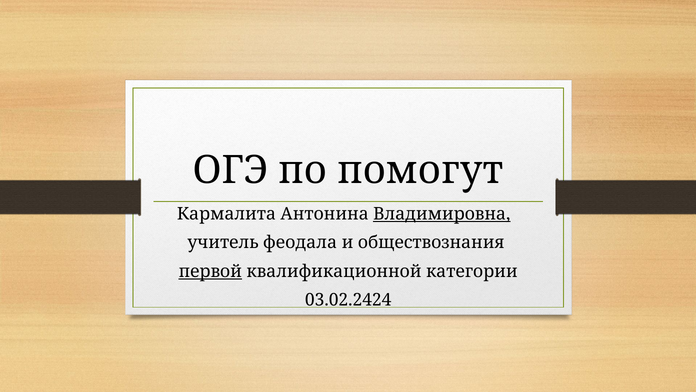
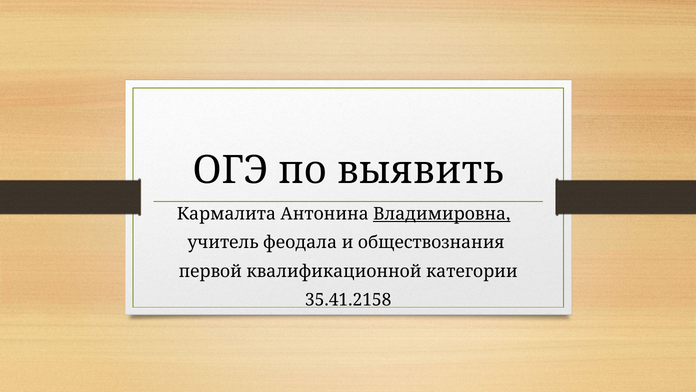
помогут: помогут -> выявить
первой underline: present -> none
03.02.2424: 03.02.2424 -> 35.41.2158
